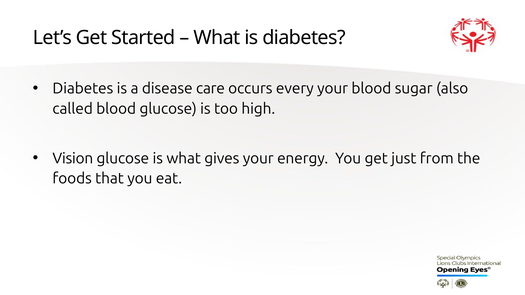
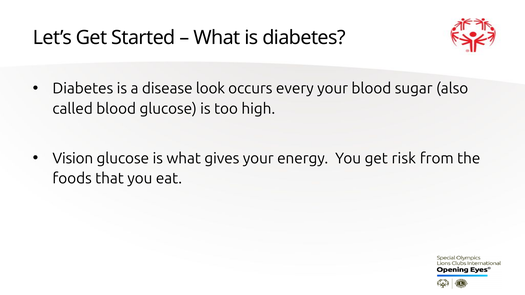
care: care -> look
just: just -> risk
